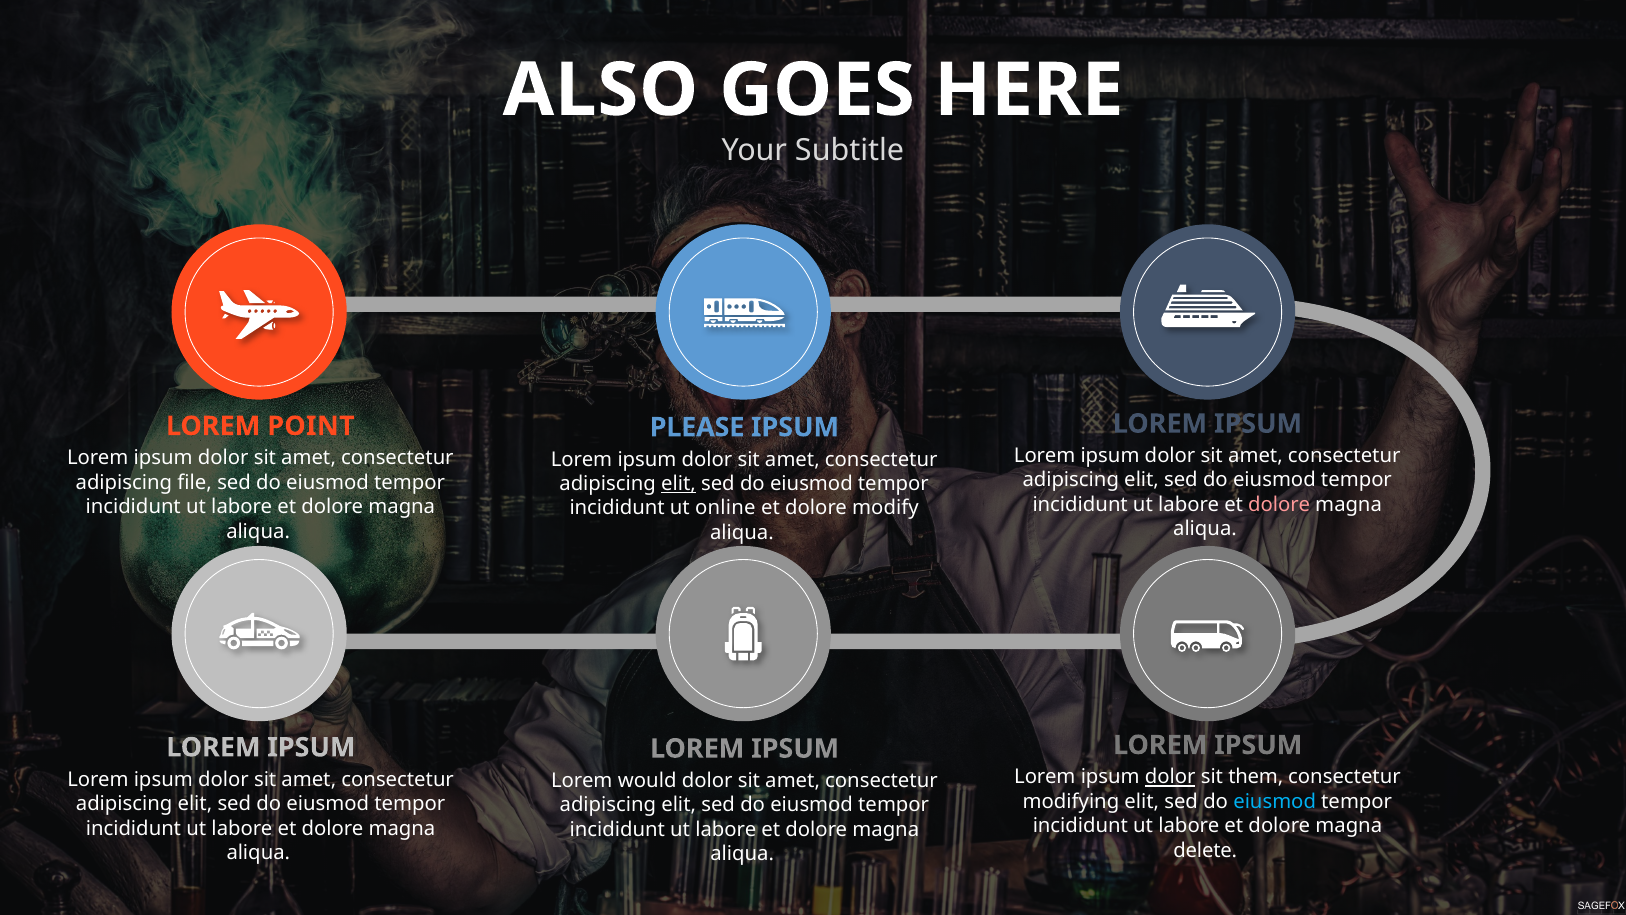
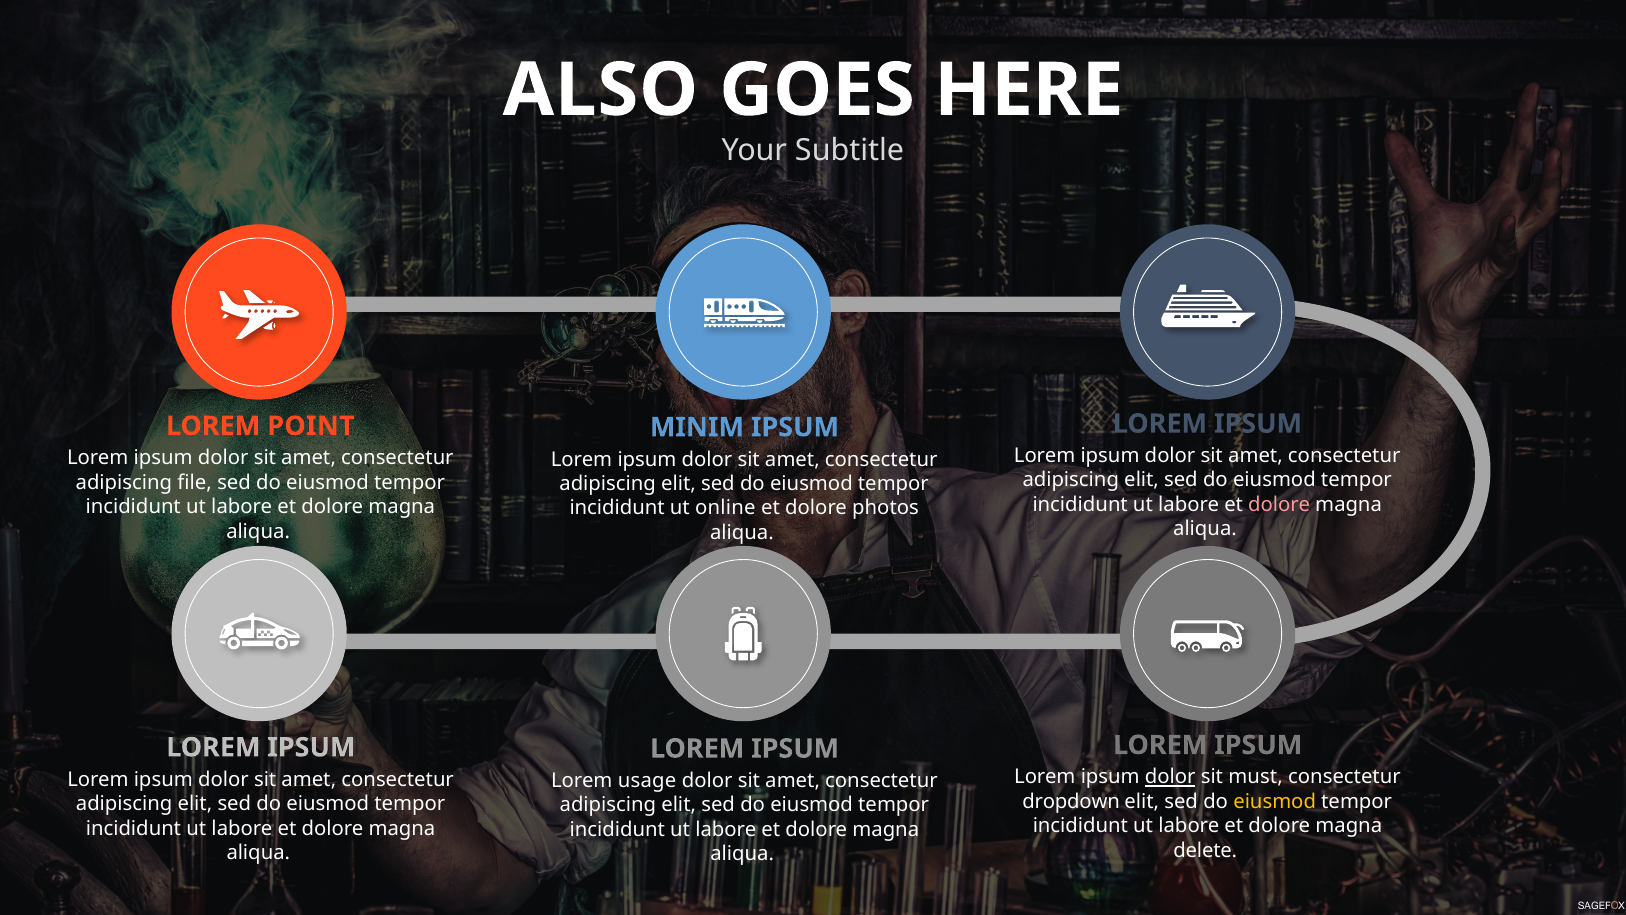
PLEASE: PLEASE -> MINIM
elit at (678, 484) underline: present -> none
modify: modify -> photos
them: them -> must
would: would -> usage
modifying: modifying -> dropdown
eiusmod at (1275, 801) colour: light blue -> yellow
